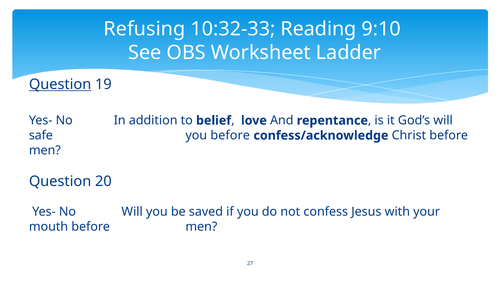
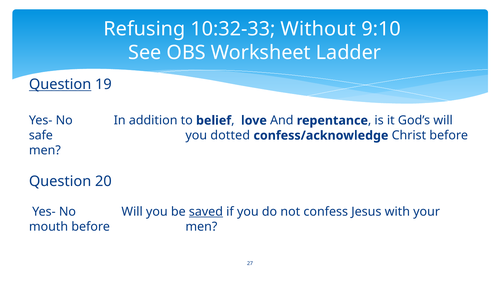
Reading: Reading -> Without
you before: before -> dotted
saved underline: none -> present
